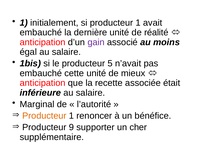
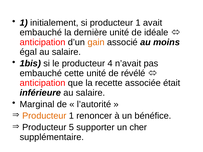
réalité: réalité -> idéale
gain colour: purple -> orange
5: 5 -> 4
mieux: mieux -> révélé
9: 9 -> 5
